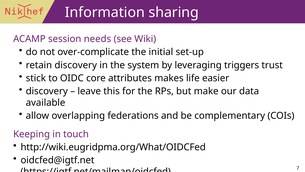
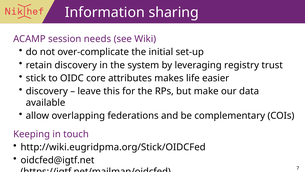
triggers: triggers -> registry
http://wiki.eugridpma.org/What/OIDCFed: http://wiki.eugridpma.org/What/OIDCFed -> http://wiki.eugridpma.org/Stick/OIDCFed
